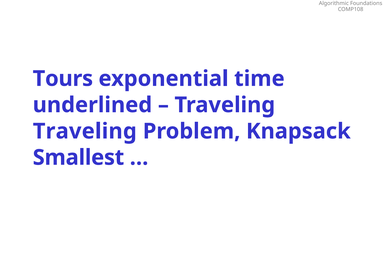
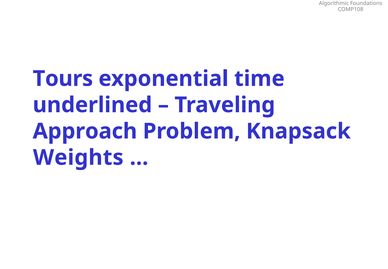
Traveling at (85, 131): Traveling -> Approach
Smallest: Smallest -> Weights
